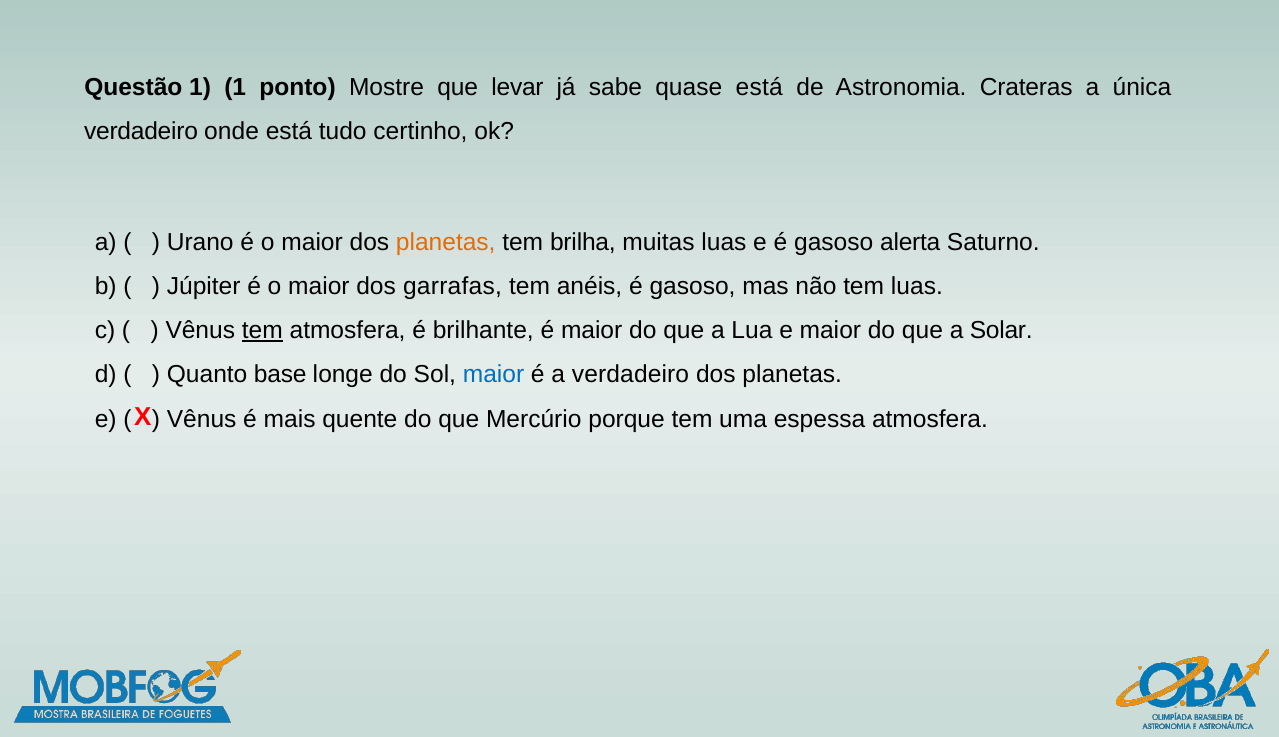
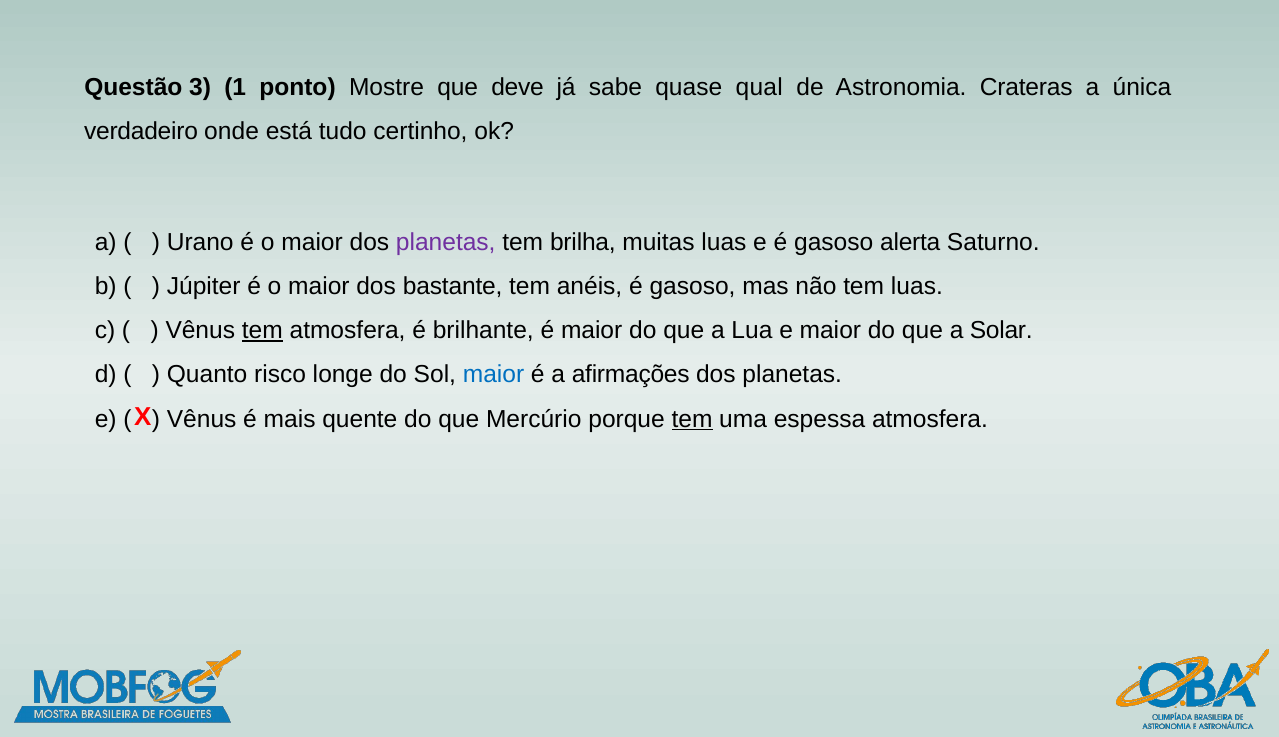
Questão 1: 1 -> 3
levar: levar -> deve
quase está: está -> qual
planetas at (446, 242) colour: orange -> purple
garrafas: garrafas -> bastante
base: base -> risco
a verdadeiro: verdadeiro -> afirmações
tem at (692, 419) underline: none -> present
